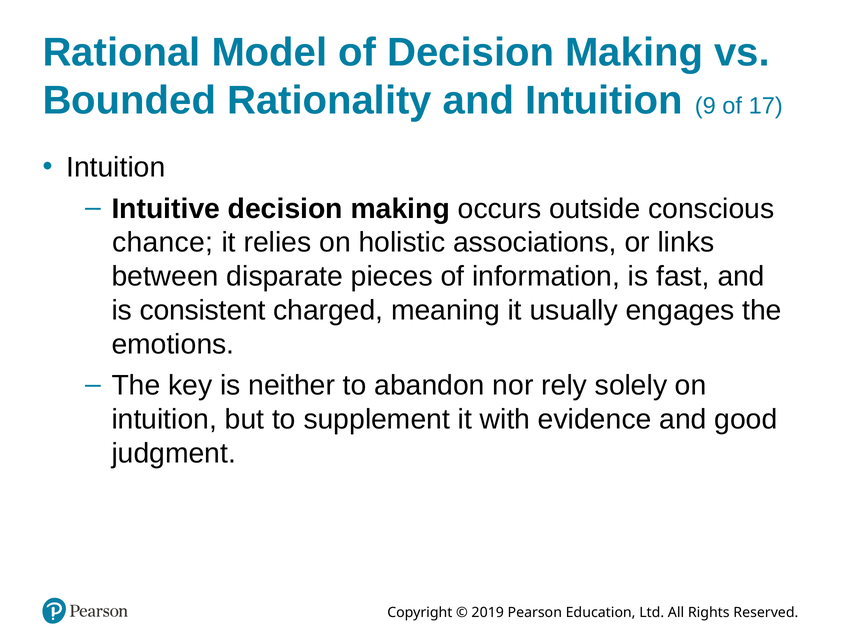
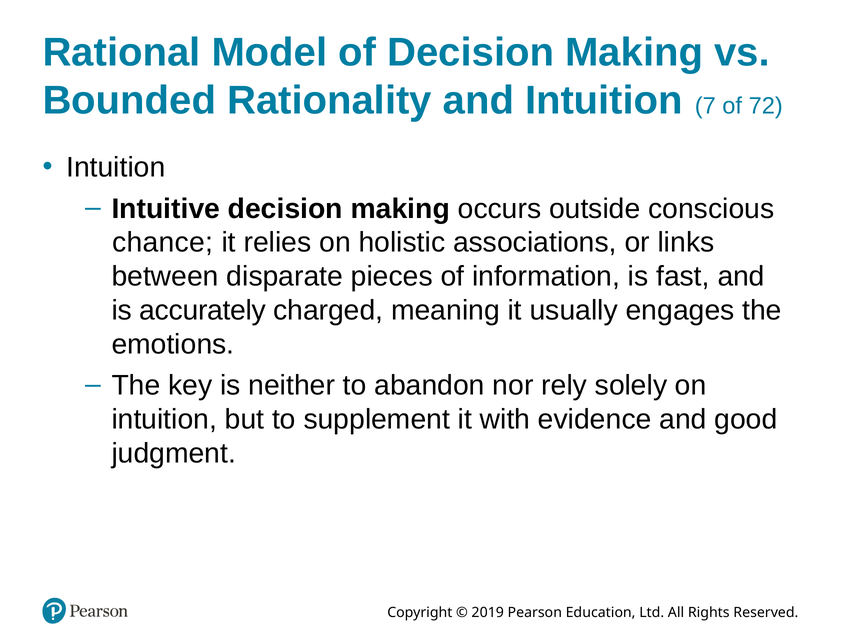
9: 9 -> 7
17: 17 -> 72
consistent: consistent -> accurately
